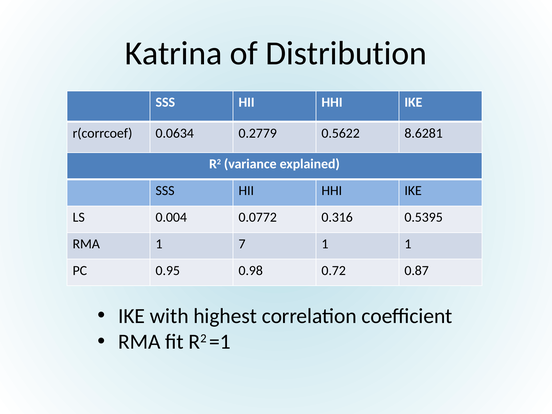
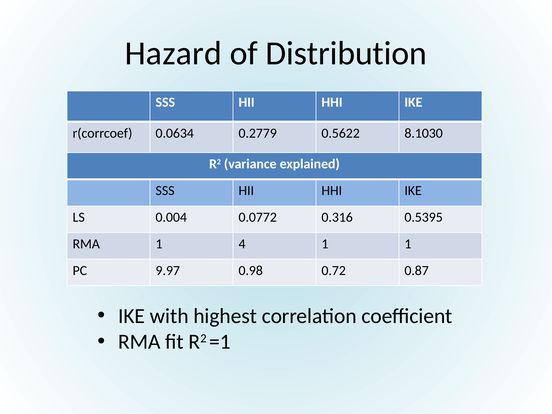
Katrina: Katrina -> Hazard
8.6281: 8.6281 -> 8.1030
7: 7 -> 4
0.95: 0.95 -> 9.97
